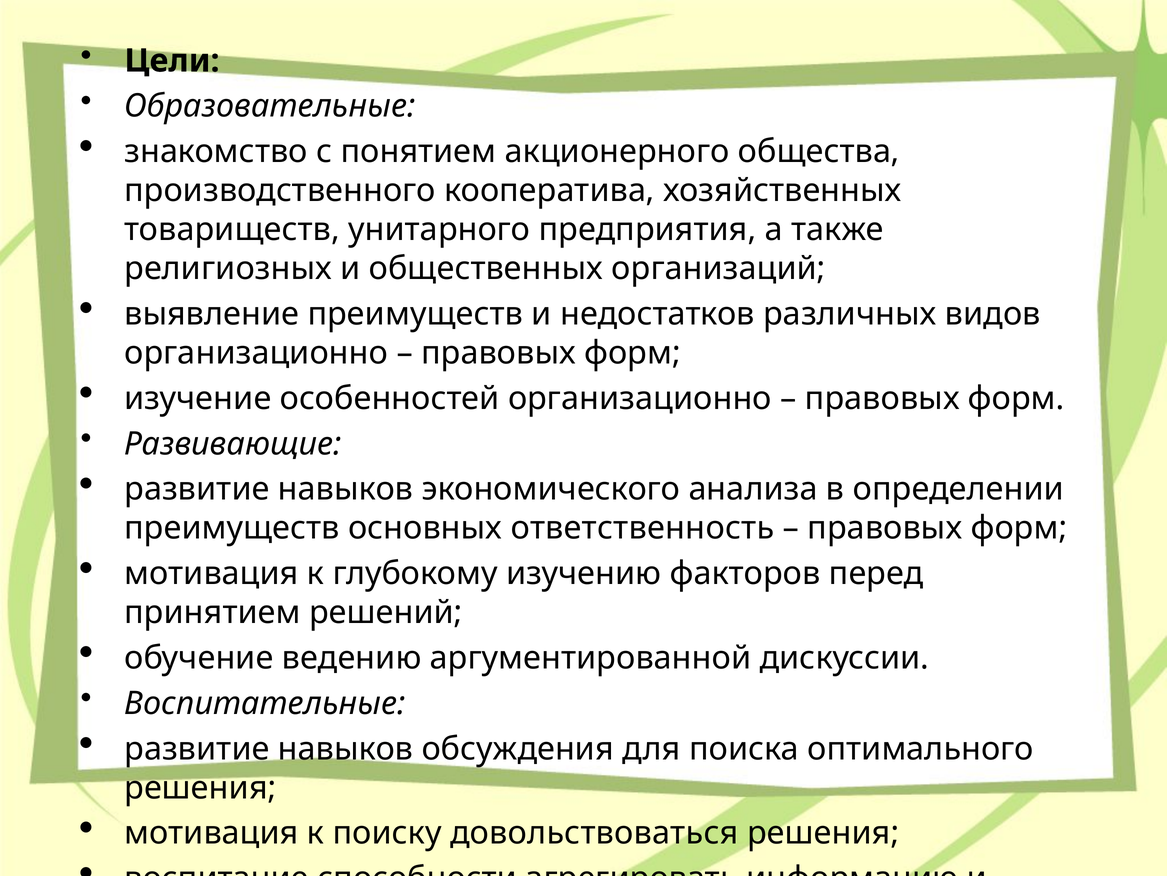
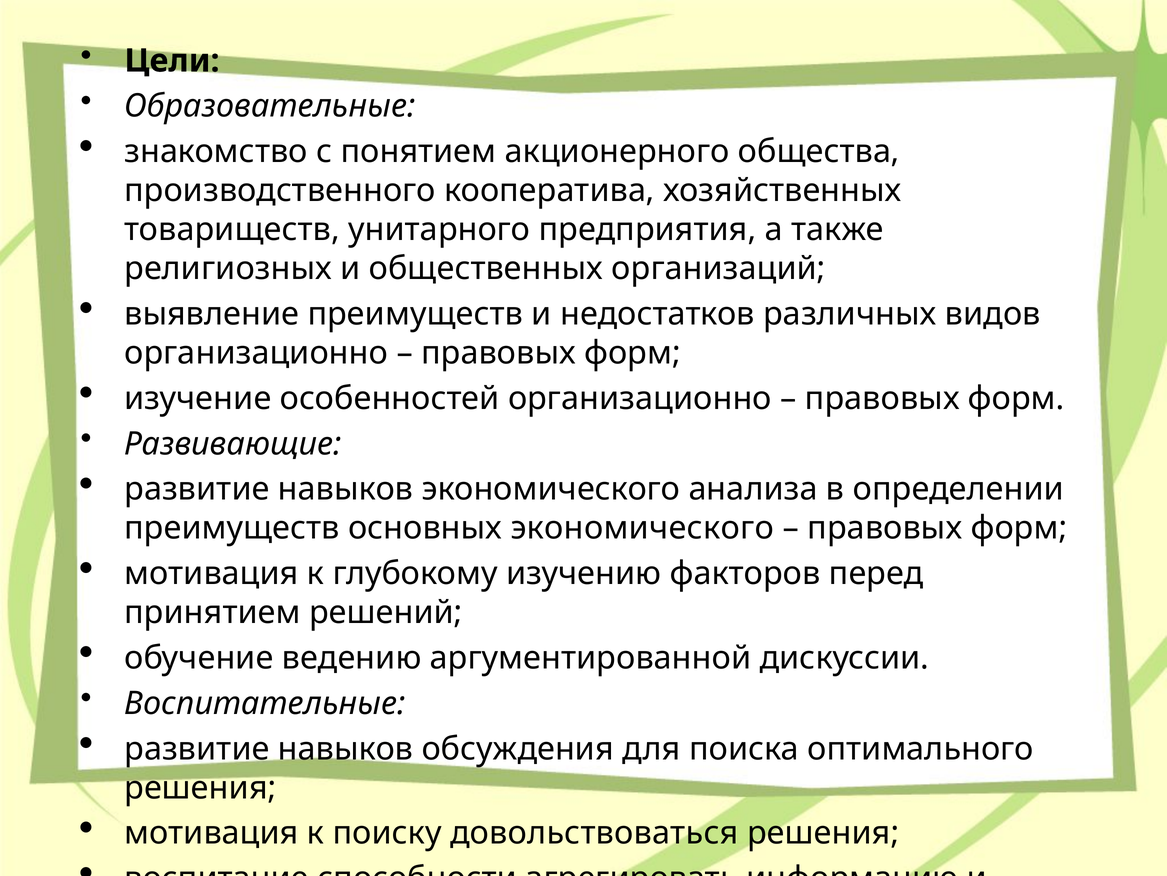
основных ответственность: ответственность -> экономического
